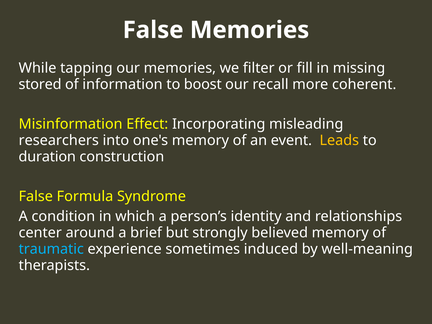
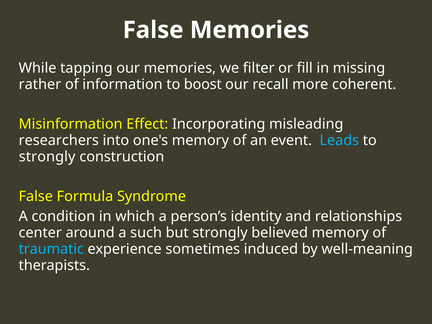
stored: stored -> rather
Leads colour: yellow -> light blue
duration at (47, 157): duration -> strongly
brief: brief -> such
